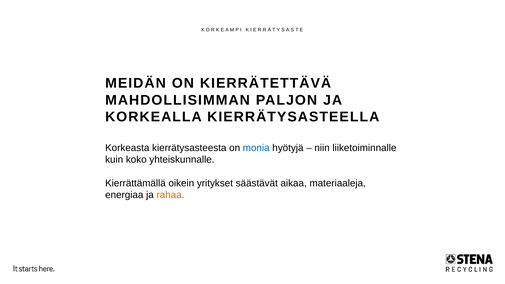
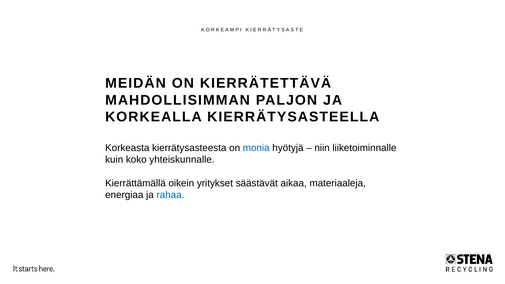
rahaa colour: orange -> blue
